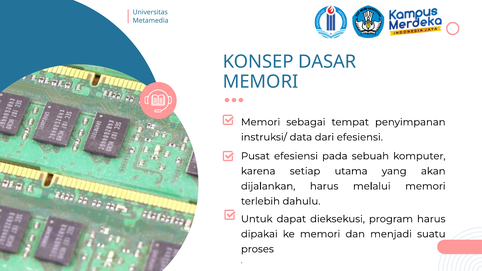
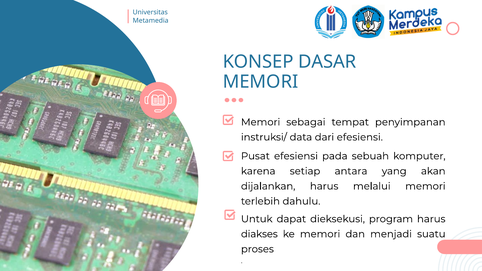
utama: utama -> antara
dipakai: dipakai -> diakses
